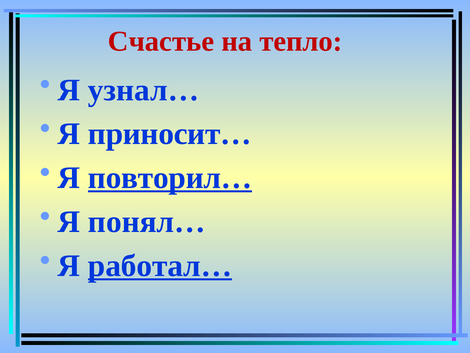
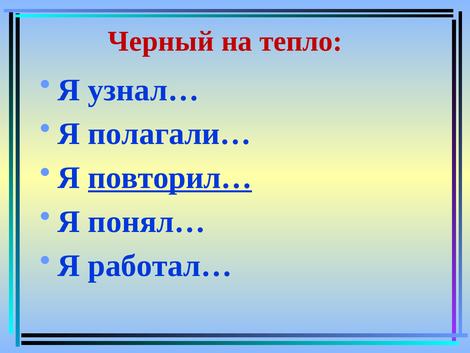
Счастье: Счастье -> Черный
приносит…: приносит… -> полагали…
работал… underline: present -> none
